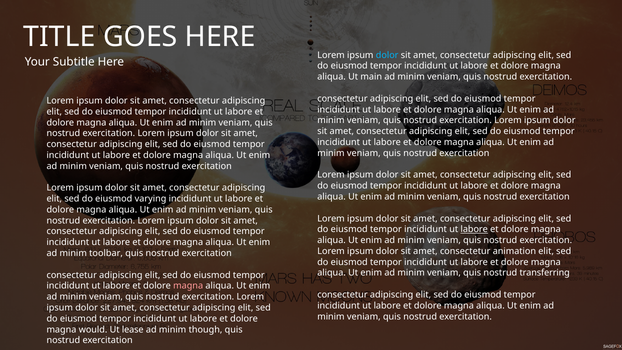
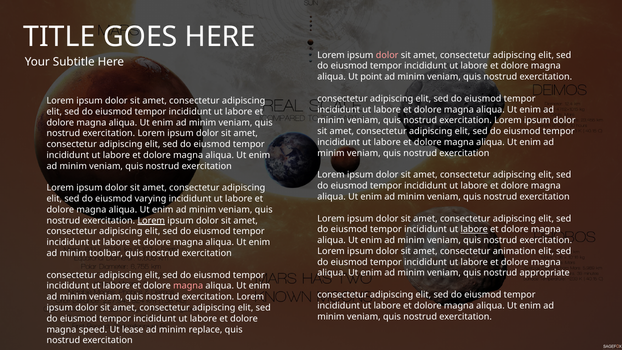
dolor at (387, 55) colour: light blue -> pink
main: main -> point
Lorem at (151, 221) underline: none -> present
transferring: transferring -> appropriate
would: would -> speed
though: though -> replace
